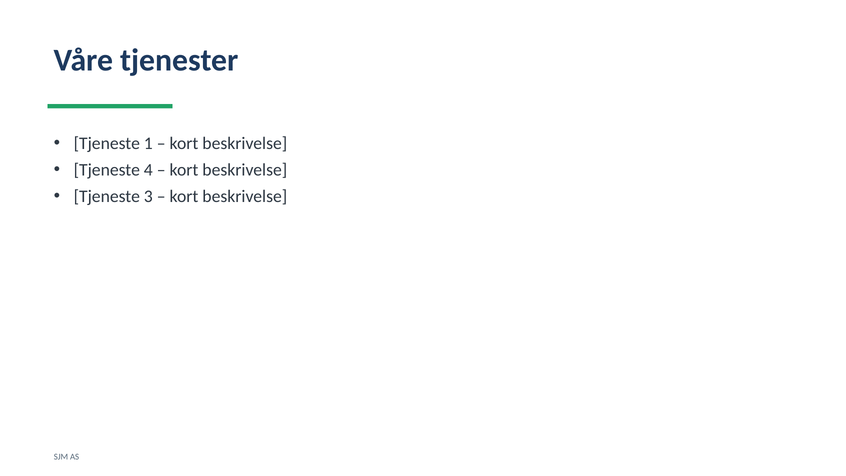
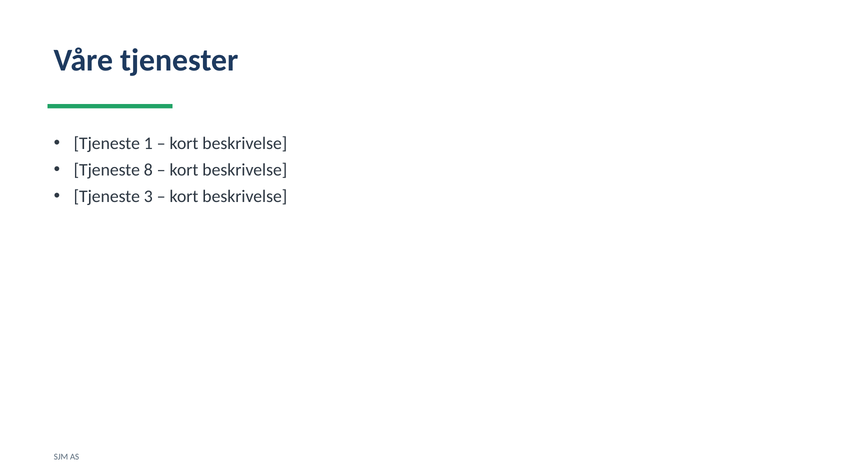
4: 4 -> 8
